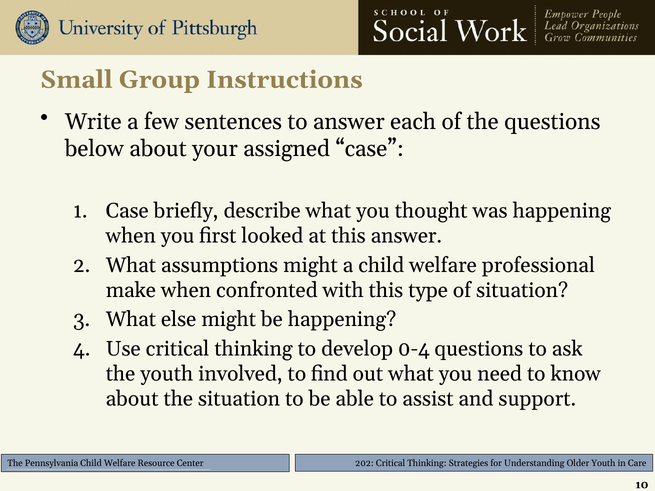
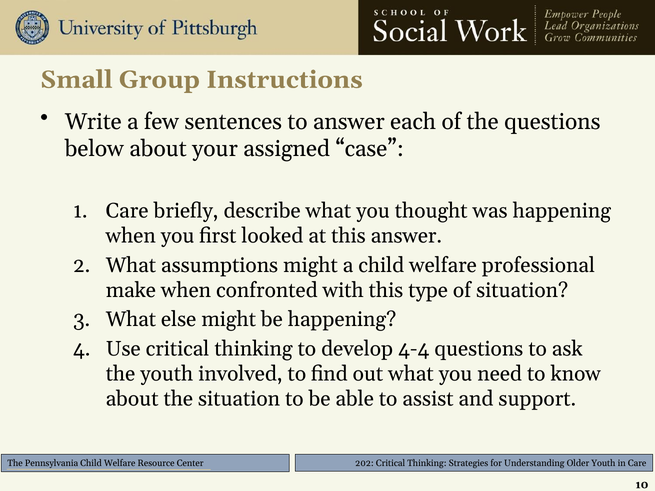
Case at (127, 211): Case -> Care
0-4: 0-4 -> 4-4
